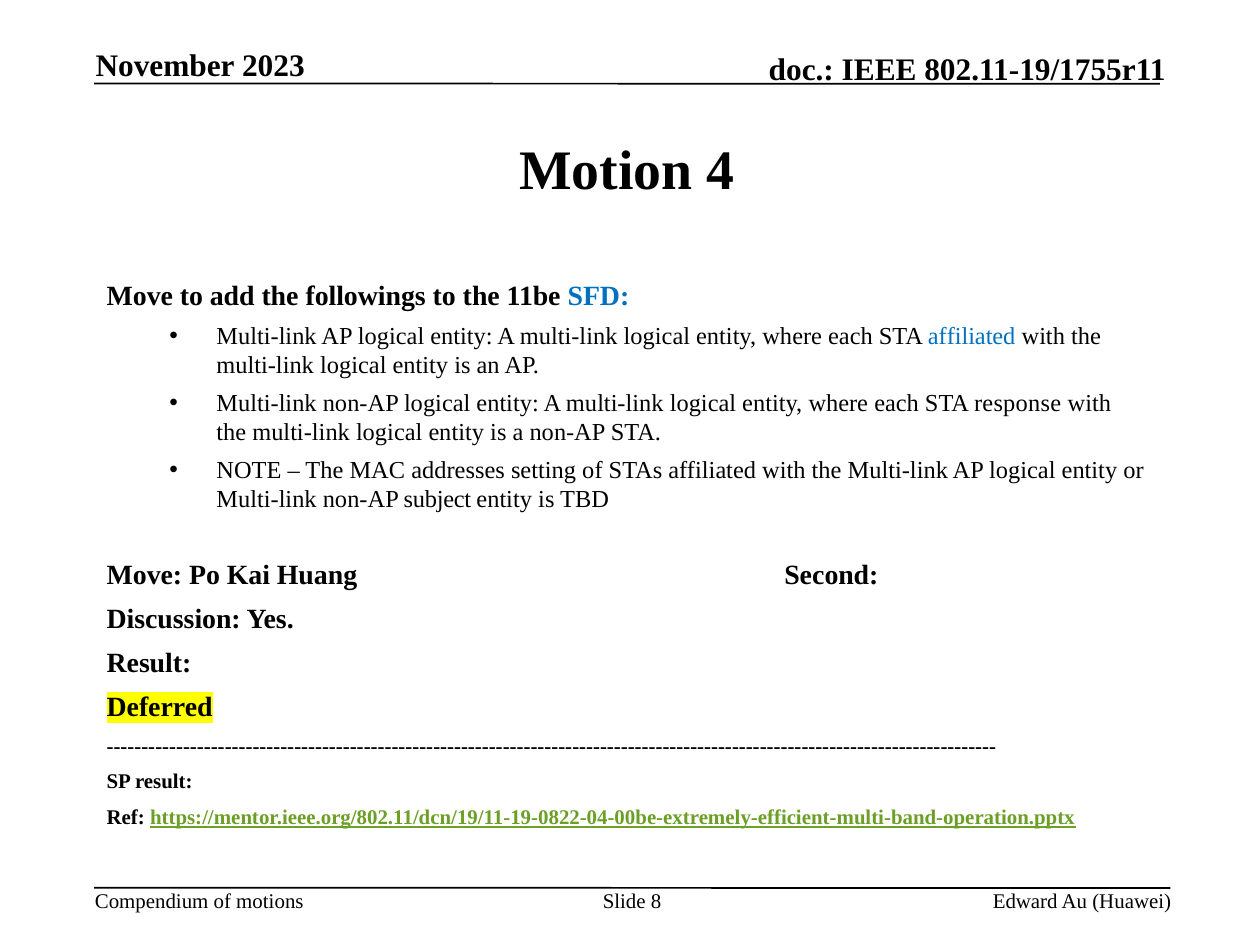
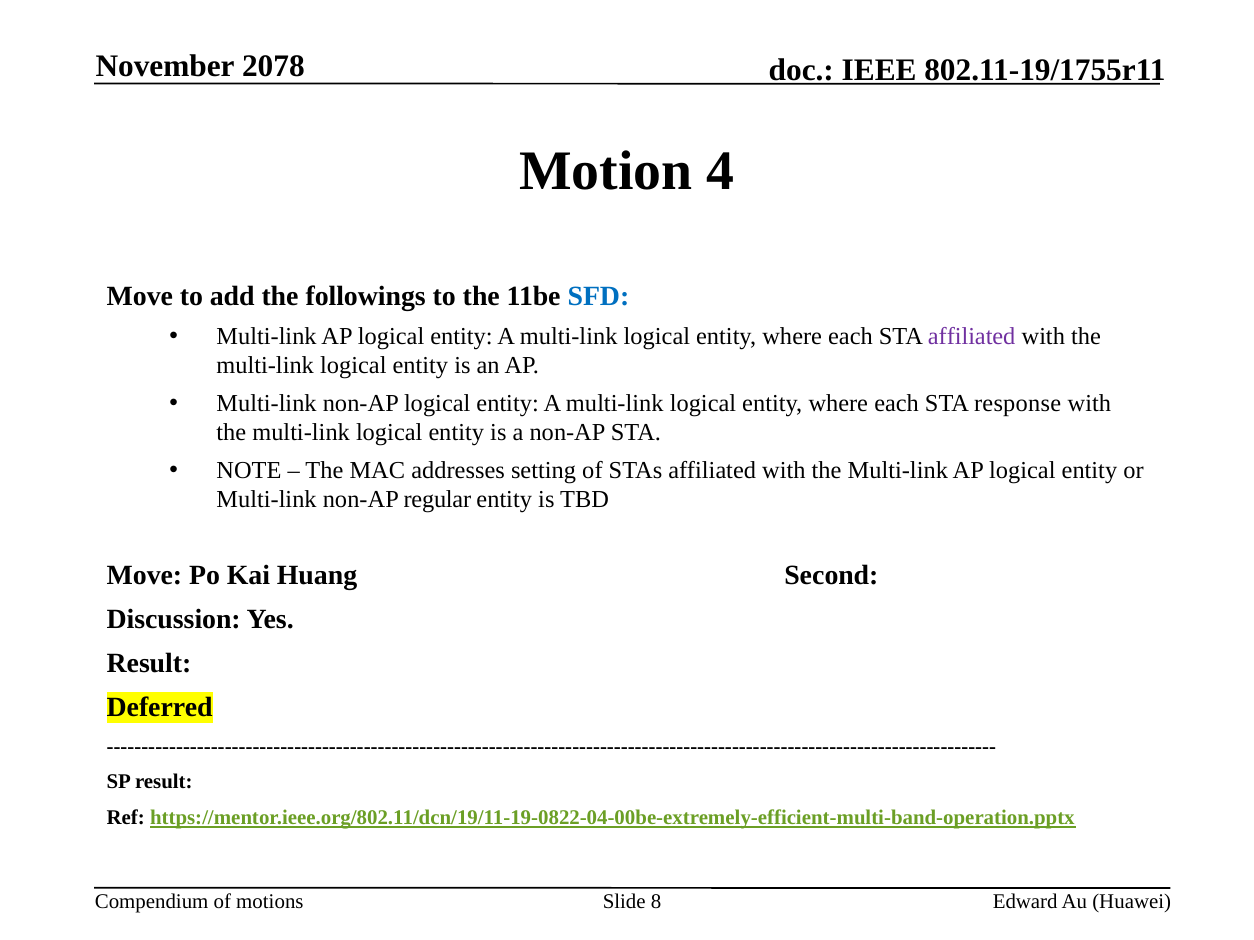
2023: 2023 -> 2078
affiliated at (972, 336) colour: blue -> purple
subject: subject -> regular
